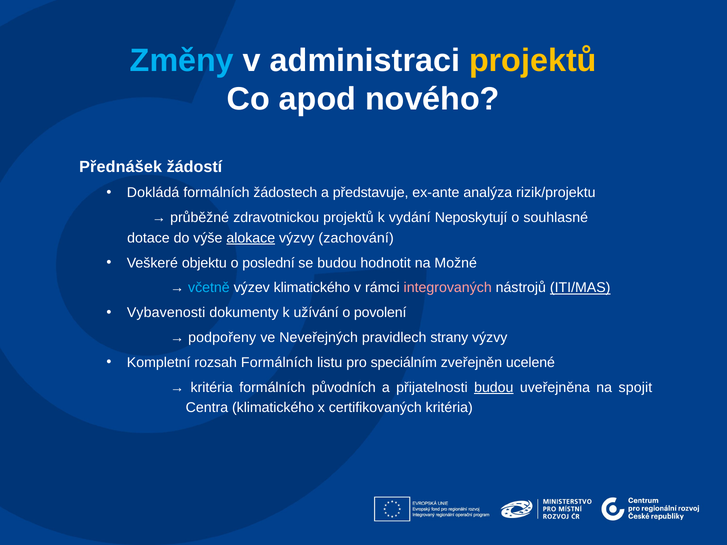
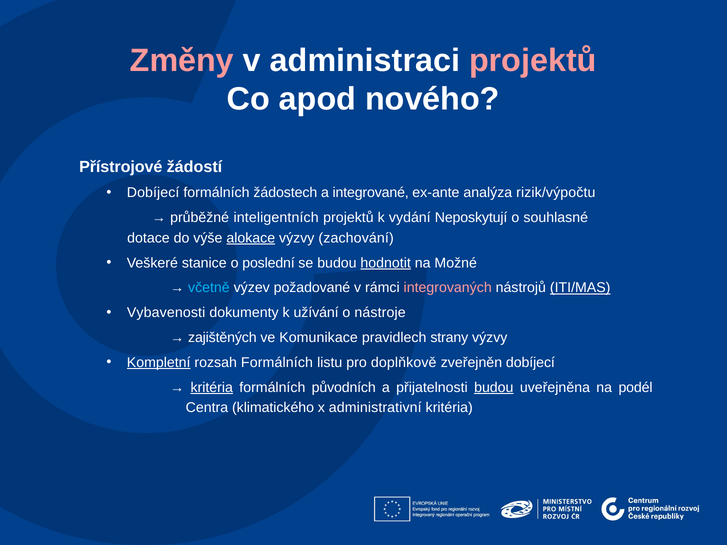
Změny colour: light blue -> pink
projektů at (533, 61) colour: yellow -> pink
Přednášek: Přednášek -> Přístrojové
Dokládá at (153, 193): Dokládá -> Dobíjecí
představuje: představuje -> integrované
rizik/projektu: rizik/projektu -> rizik/výpočtu
zdravotnickou: zdravotnickou -> inteligentních
objektu: objektu -> stanice
hodnotit underline: none -> present
výzev klimatického: klimatického -> požadované
povolení: povolení -> nástroje
podpořeny: podpořeny -> zajištěných
Neveřejných: Neveřejných -> Komunikace
Kompletní underline: none -> present
speciálním: speciálním -> doplňkově
zveřejněn ucelené: ucelené -> dobíjecí
kritéria at (212, 388) underline: none -> present
spojit: spojit -> podél
certifikovaných: certifikovaných -> administrativní
